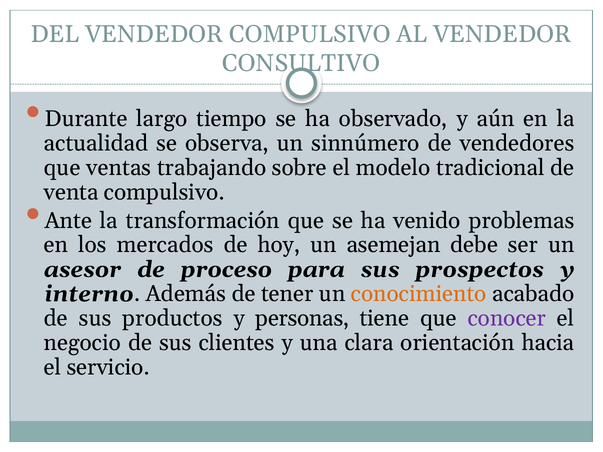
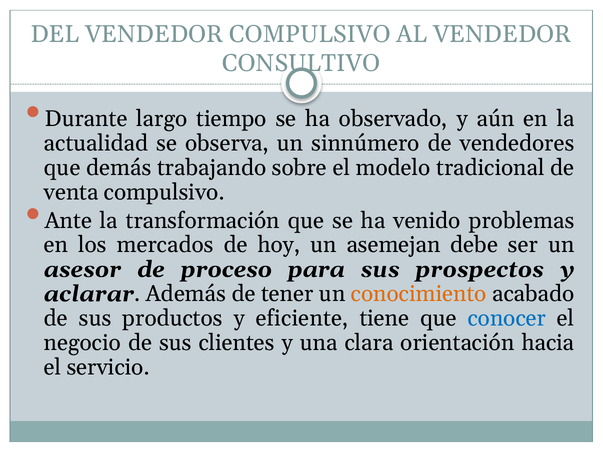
ventas: ventas -> demás
interno: interno -> aclarar
personas: personas -> eficiente
conocer colour: purple -> blue
